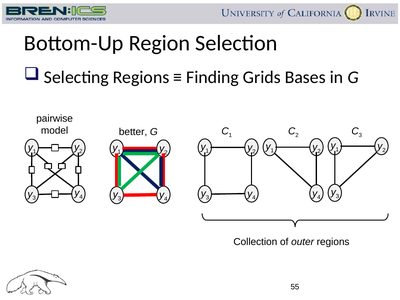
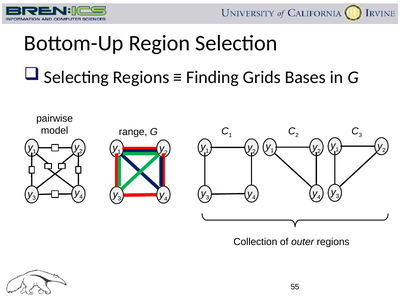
better: better -> range
